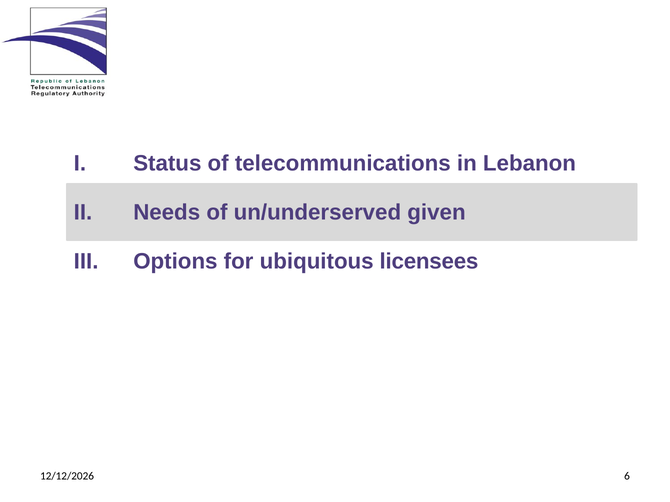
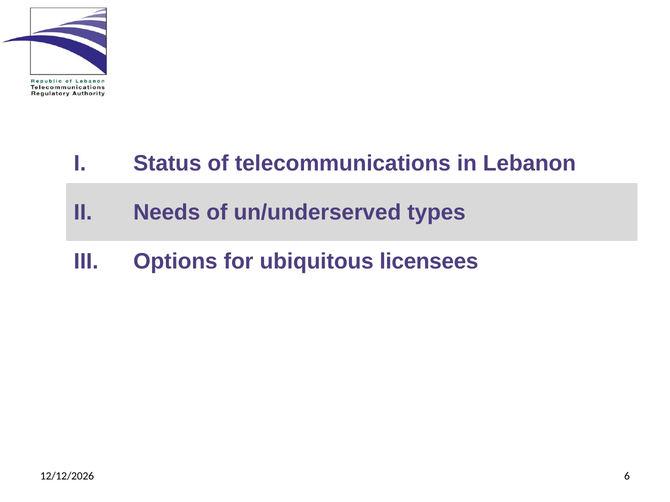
given: given -> types
